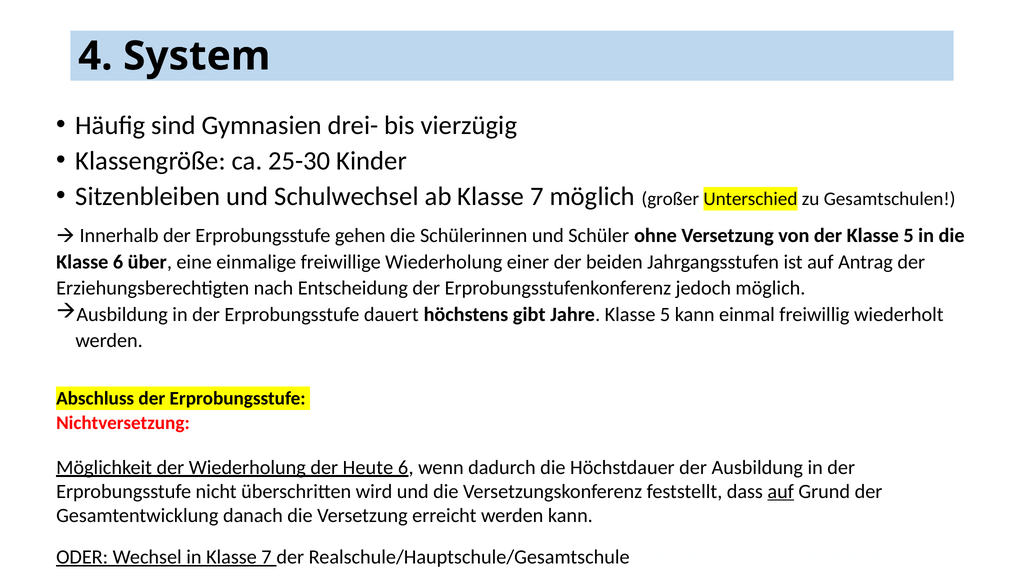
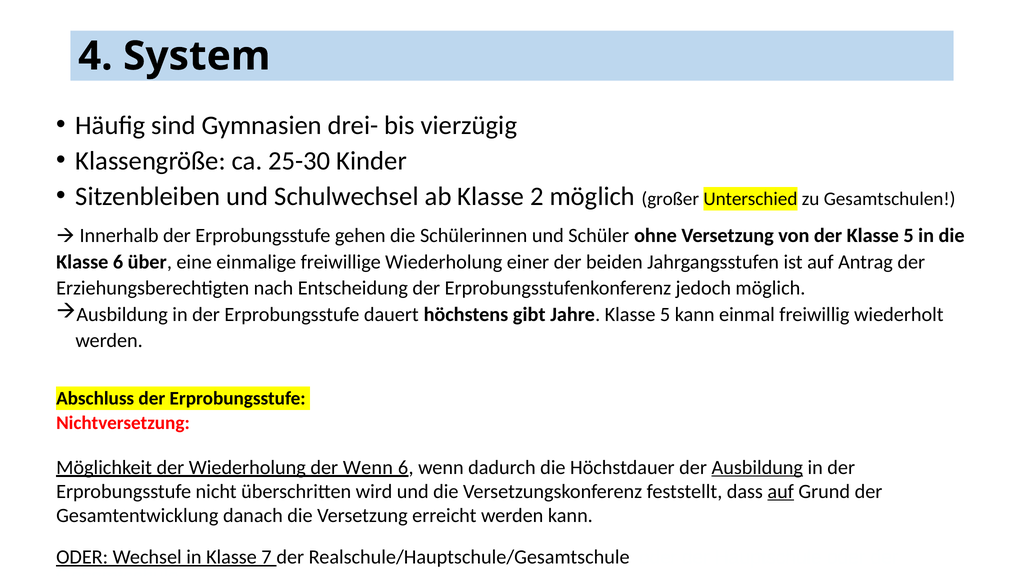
ab Klasse 7: 7 -> 2
der Heute: Heute -> Wenn
Ausbildung at (757, 467) underline: none -> present
